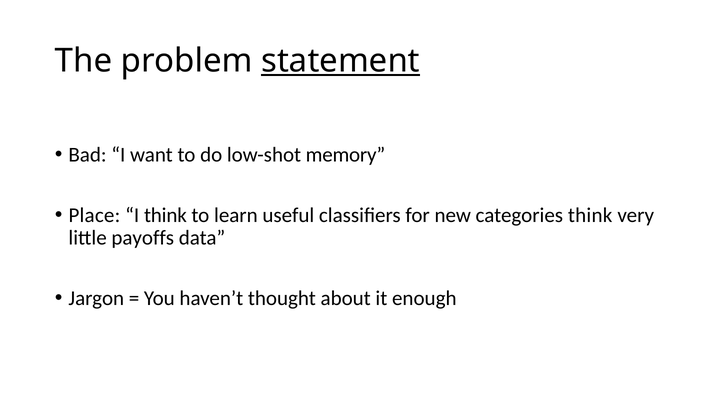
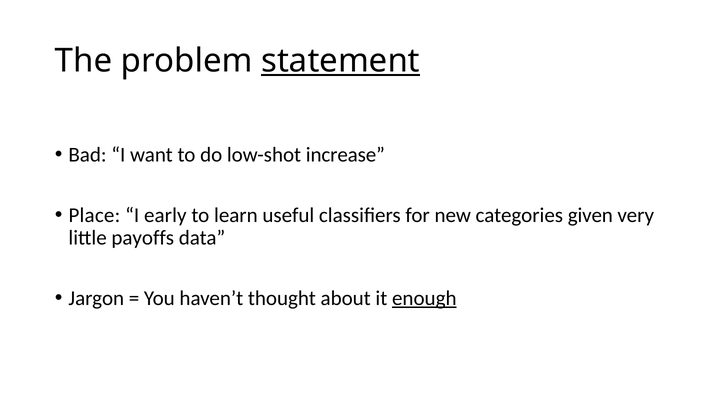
memory: memory -> increase
I think: think -> early
categories think: think -> given
enough underline: none -> present
